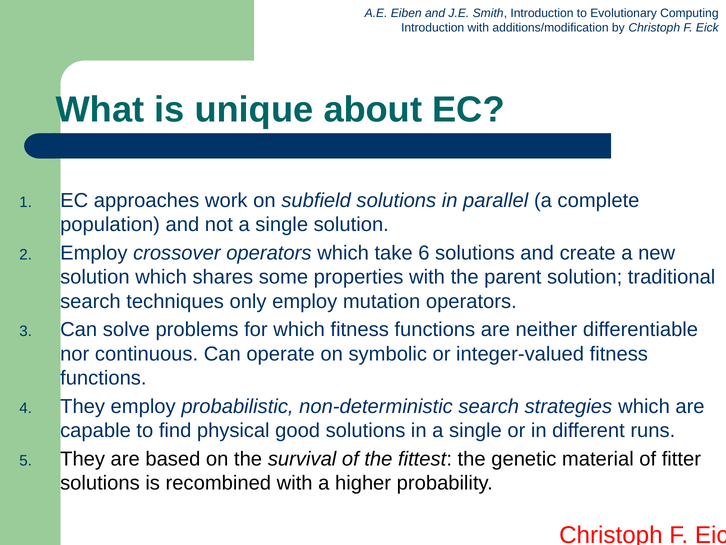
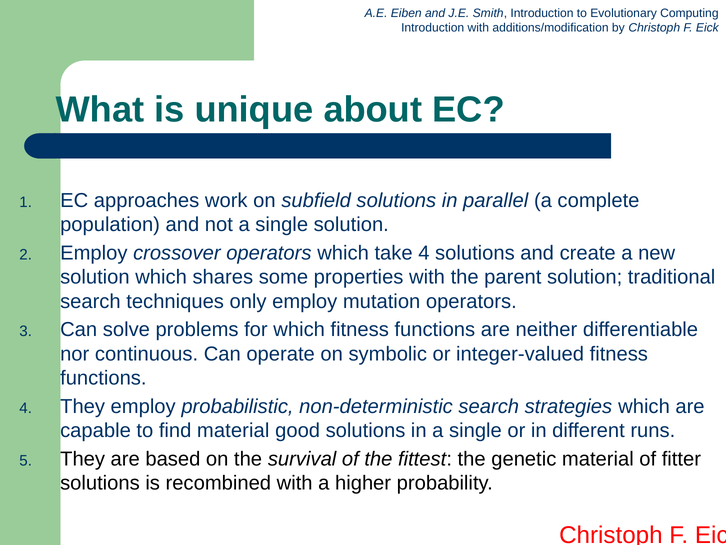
take 6: 6 -> 4
find physical: physical -> material
